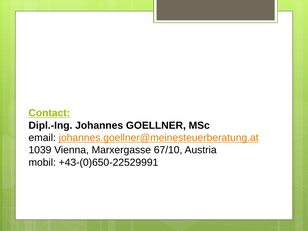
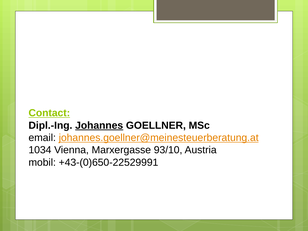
Johannes underline: none -> present
1039: 1039 -> 1034
67/10: 67/10 -> 93/10
